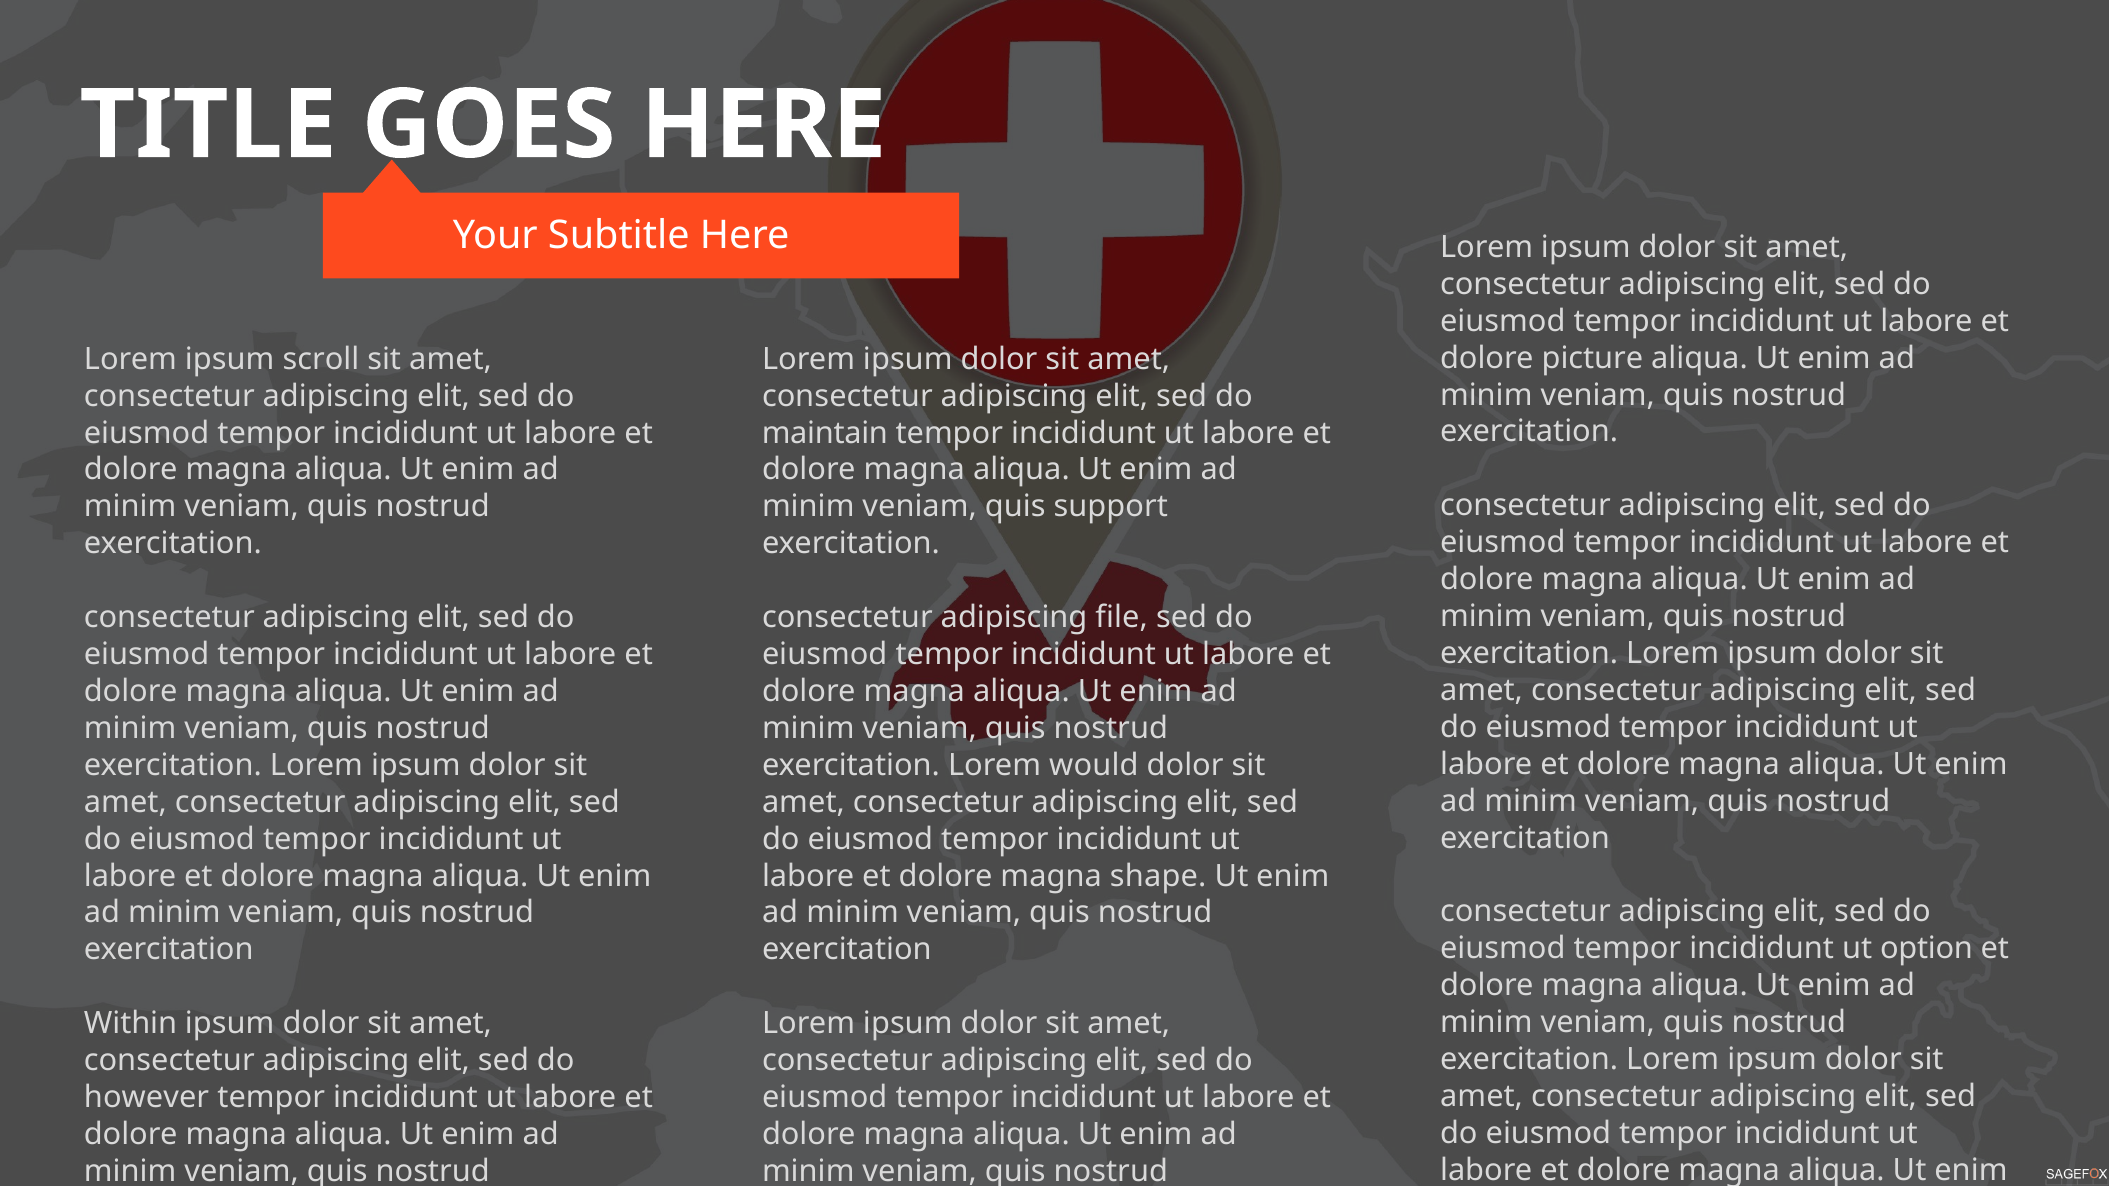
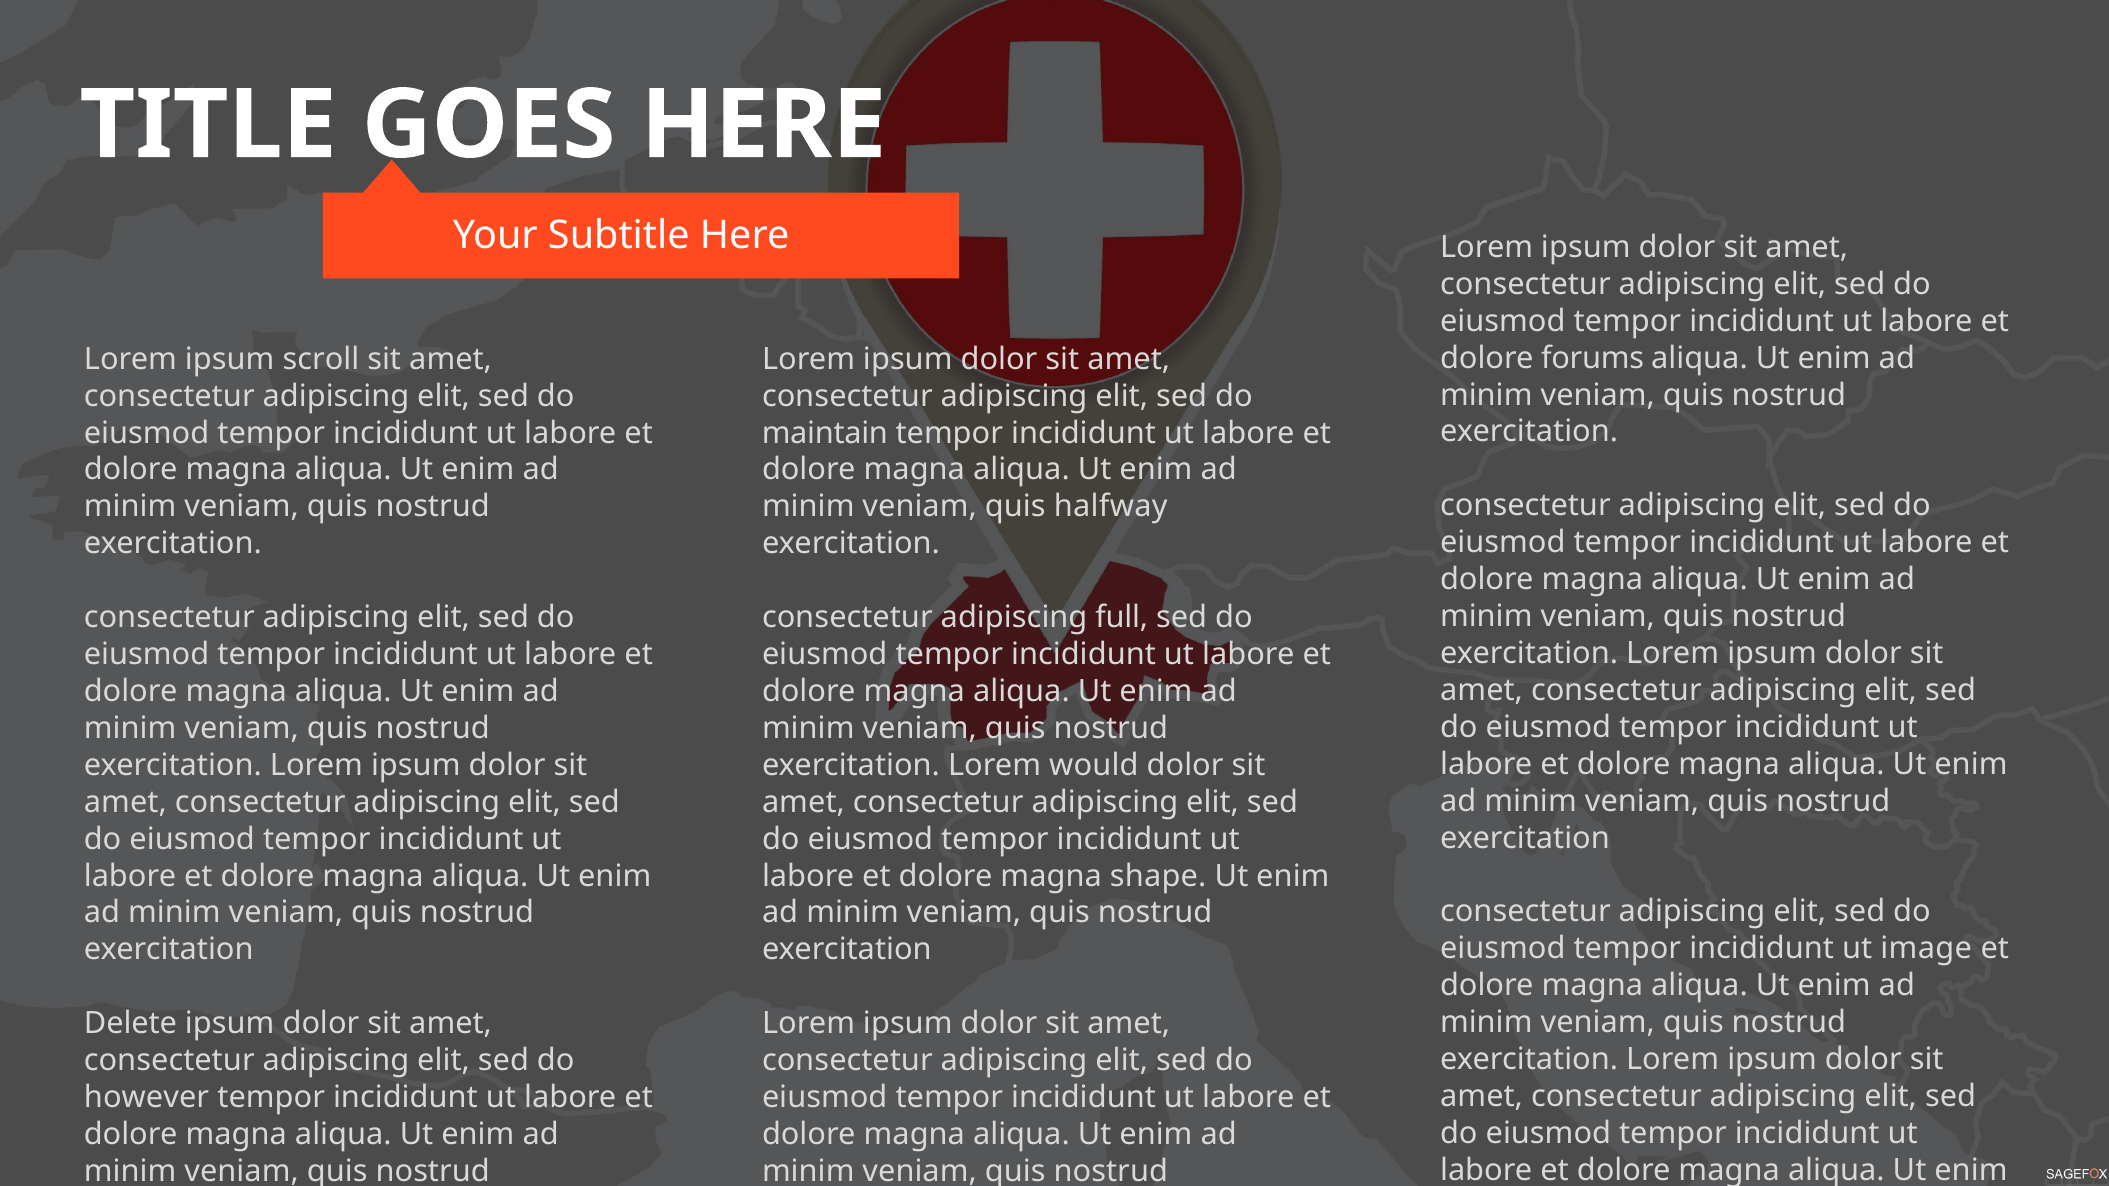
picture: picture -> forums
support: support -> halfway
file: file -> full
option: option -> image
Within: Within -> Delete
